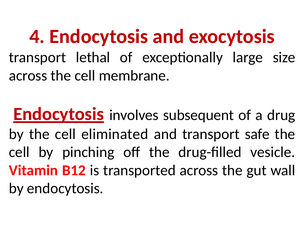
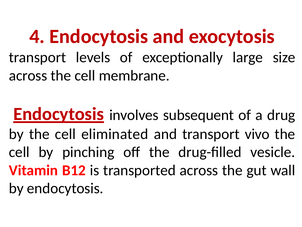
lethal: lethal -> levels
safe: safe -> vivo
